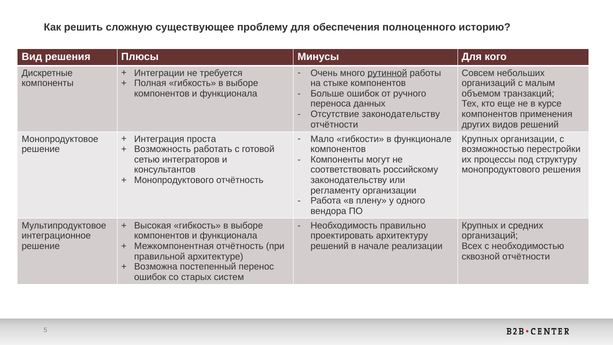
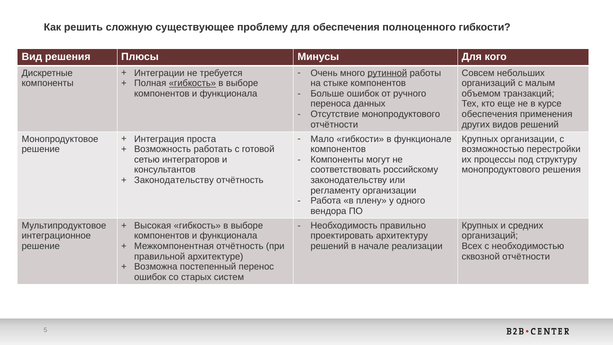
полноценного историю: историю -> гибкости
гибкость at (192, 83) underline: none -> present
Отсутствие законодательству: законодательству -> монопродуктового
компонентов at (490, 114): компонентов -> обеспечения
Монопродуктового at (174, 180): Монопродуктового -> Законодательству
